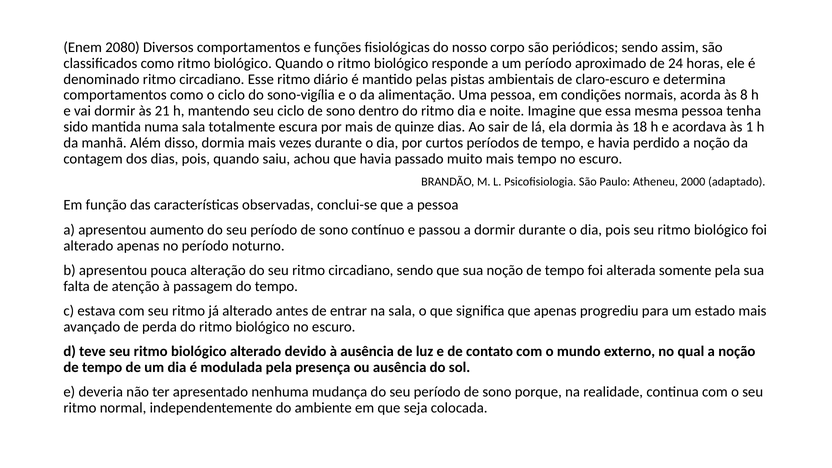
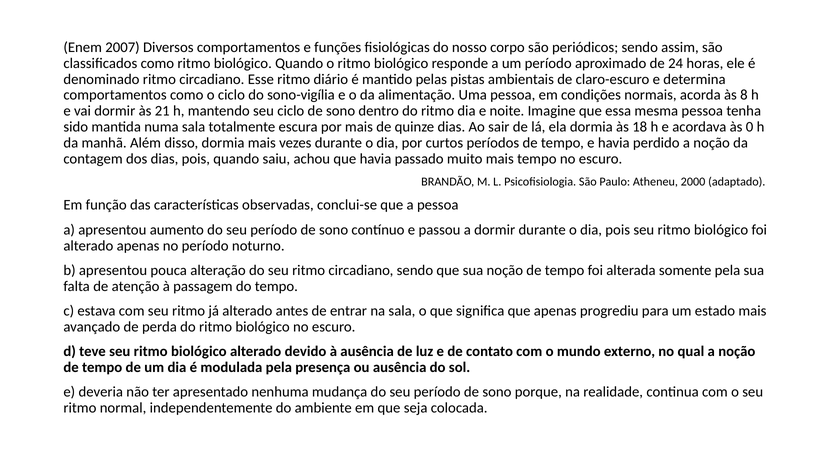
2080: 2080 -> 2007
1: 1 -> 0
